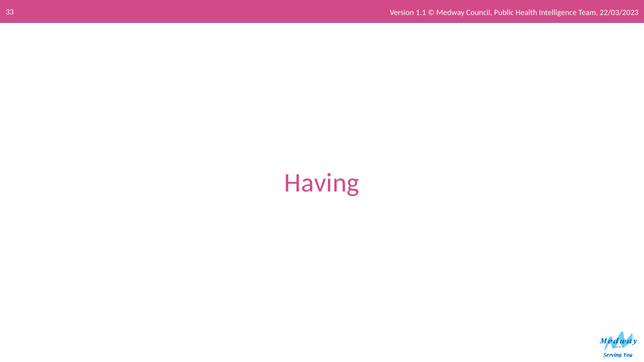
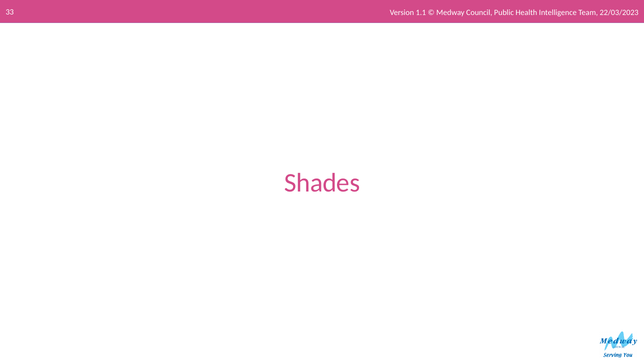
Having: Having -> Shades
